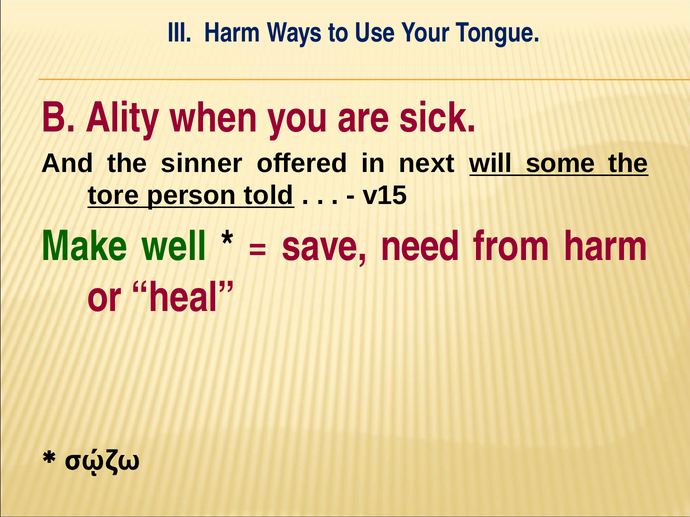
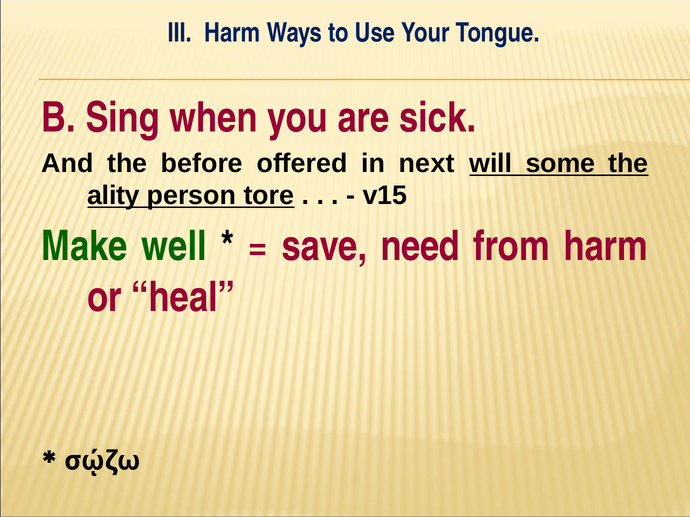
Ality: Ality -> Sing
sinner: sinner -> before
tore: tore -> ality
told: told -> tore
